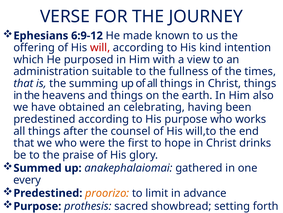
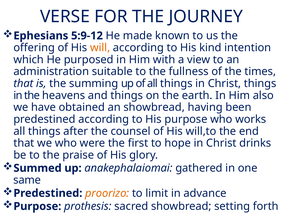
6:9-12: 6:9-12 -> 5:9-12
will colour: red -> orange
an celebrating: celebrating -> showbread
every: every -> same
